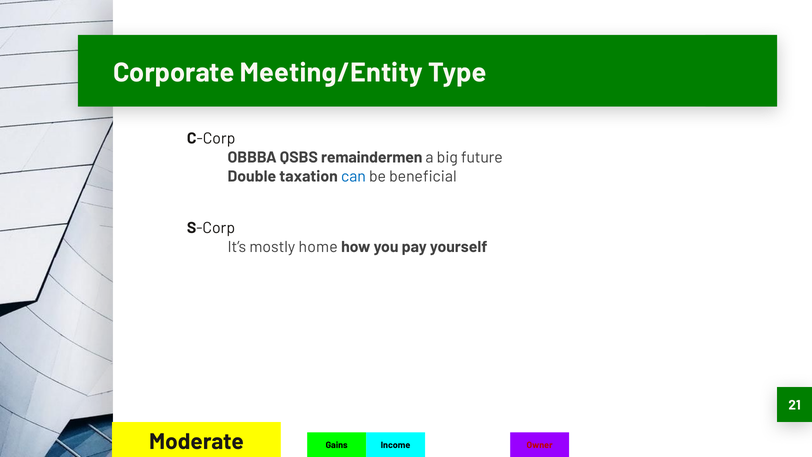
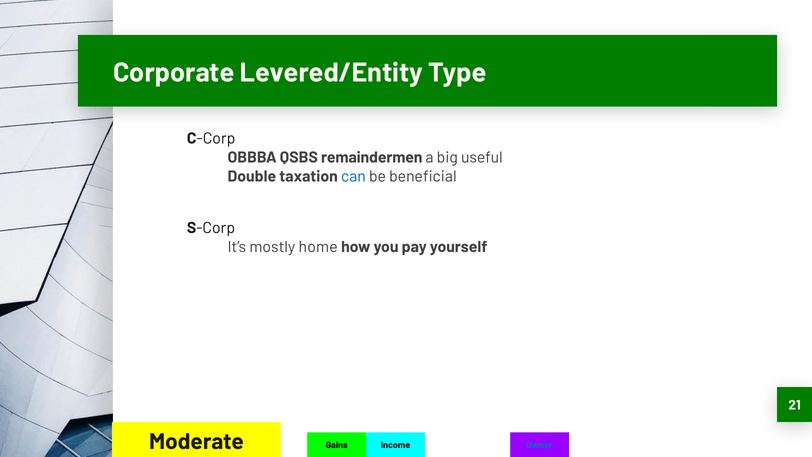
Meeting/Entity: Meeting/Entity -> Levered/Entity
future: future -> useful
Owner colour: red -> blue
